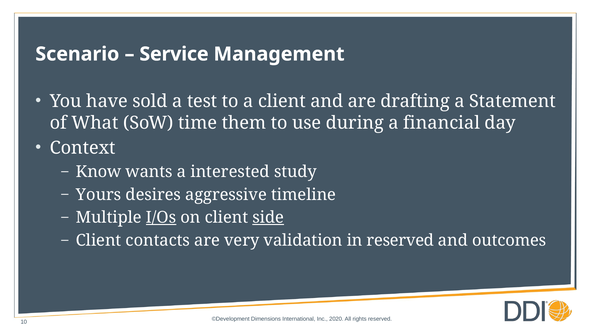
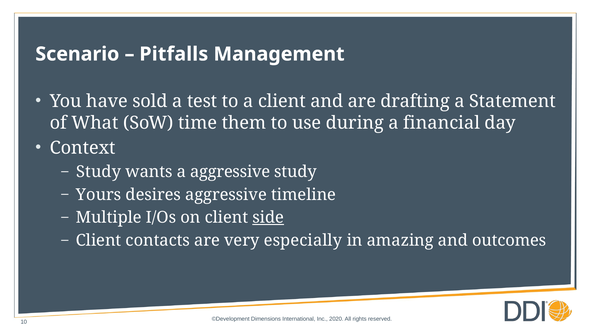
Service: Service -> Pitfalls
Know at (99, 172): Know -> Study
a interested: interested -> aggressive
I/Os underline: present -> none
validation: validation -> especially
in reserved: reserved -> amazing
